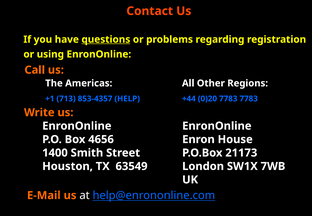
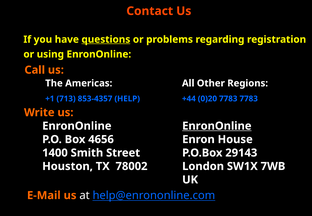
EnronOnline at (217, 126) underline: none -> present
21173: 21173 -> 29143
63549: 63549 -> 78002
